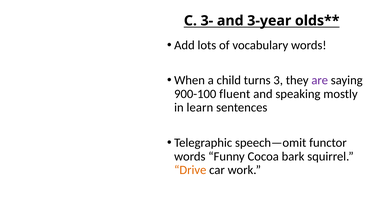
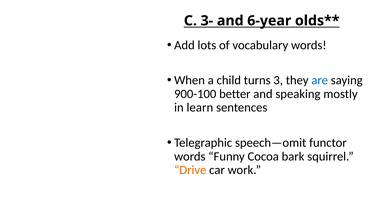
3-year: 3-year -> 6-year
are colour: purple -> blue
fluent: fluent -> better
